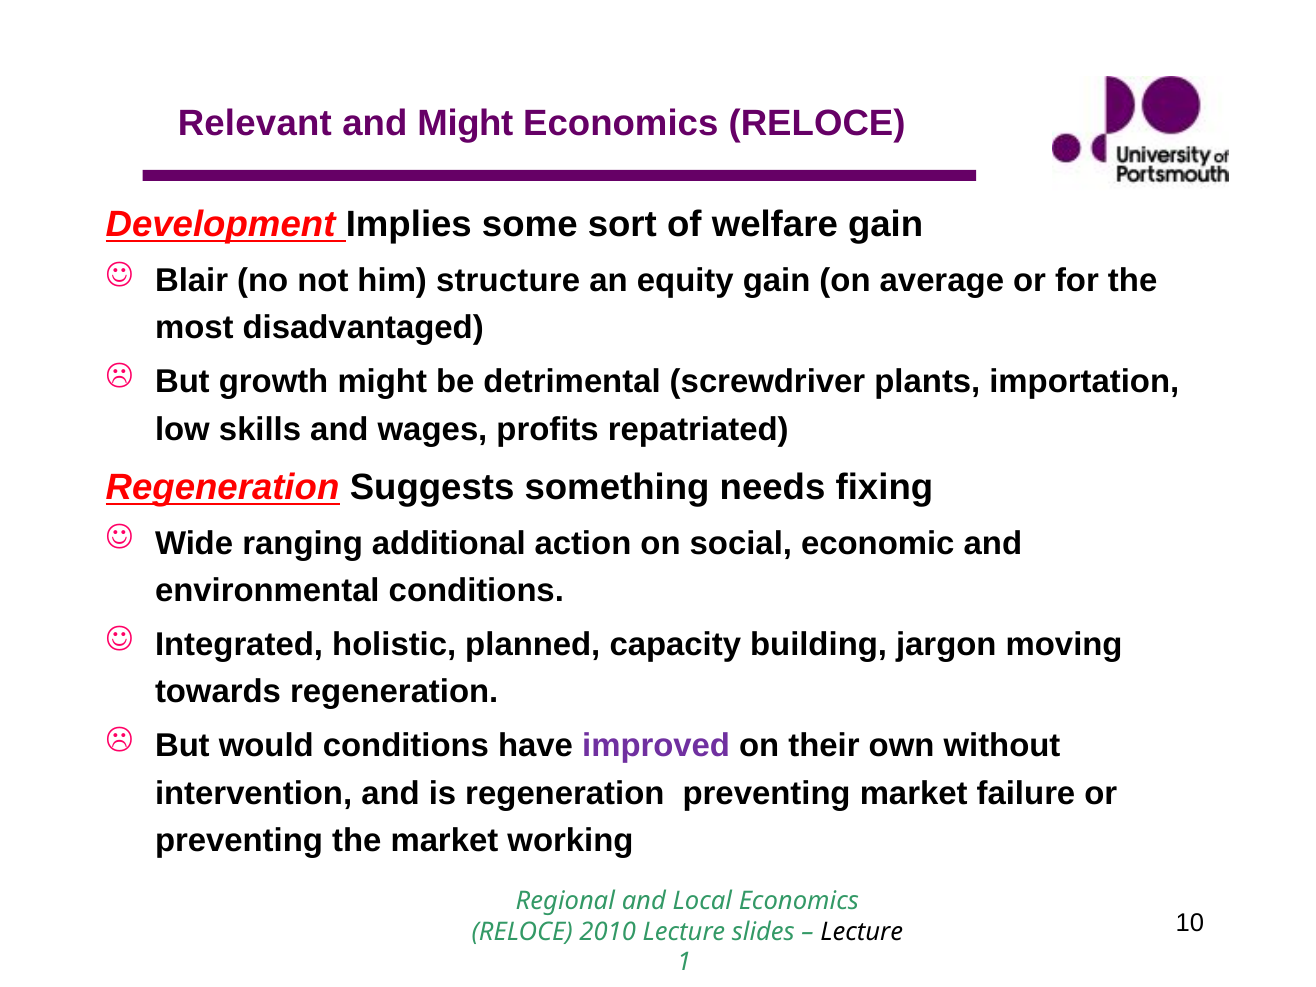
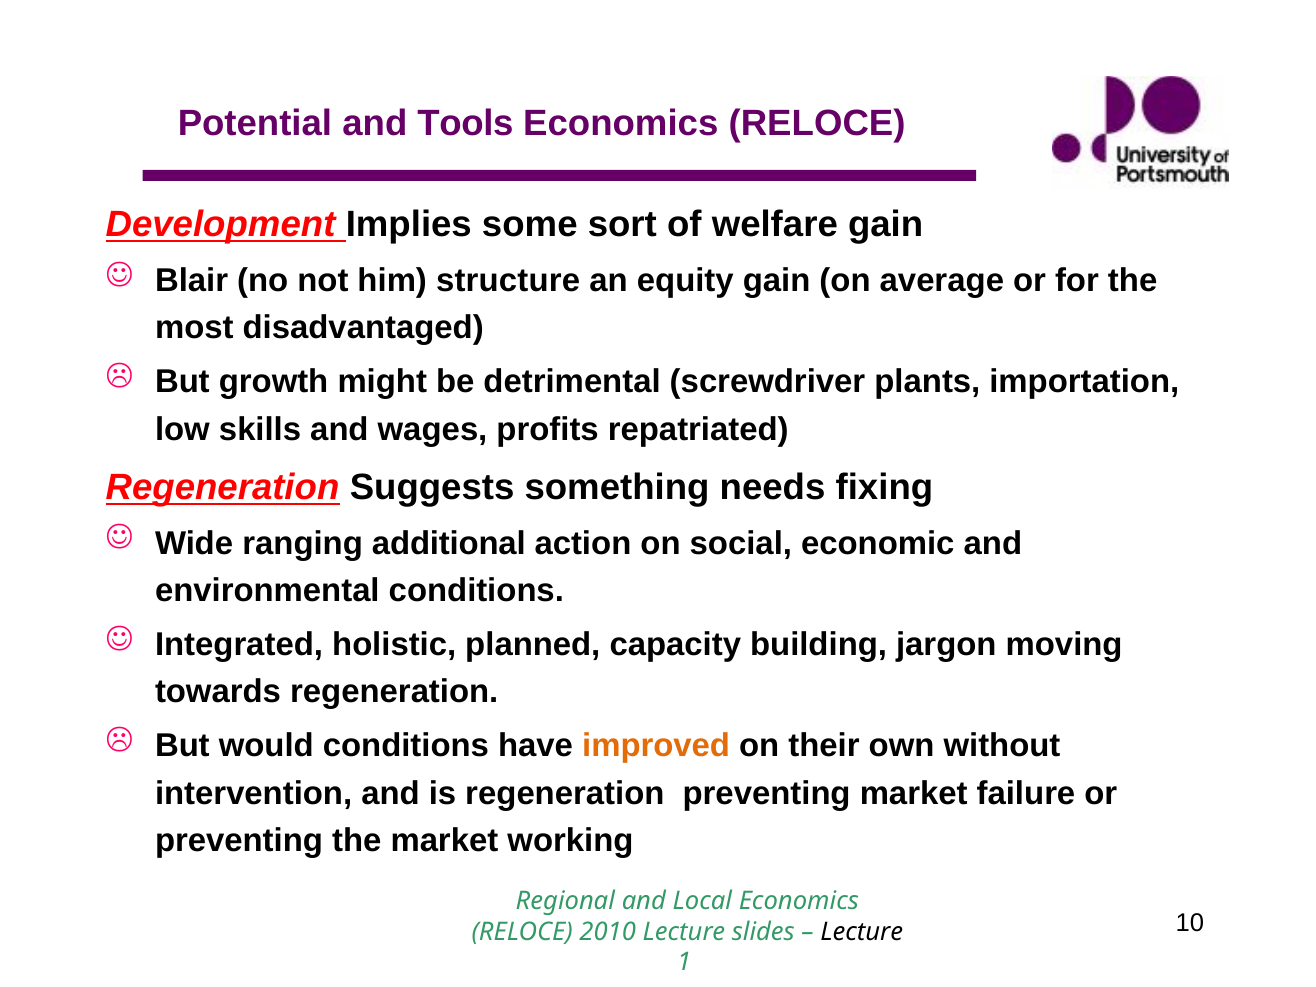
Relevant: Relevant -> Potential
and Might: Might -> Tools
improved colour: purple -> orange
